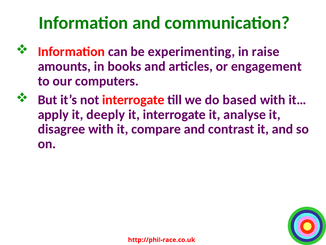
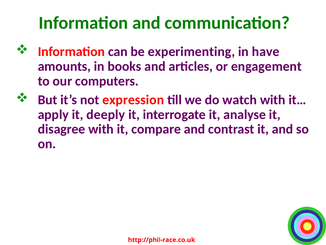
raise: raise -> have
not interrogate: interrogate -> expression
based: based -> watch
